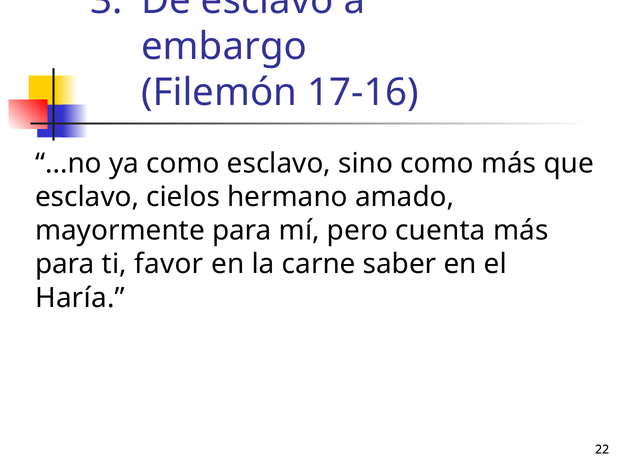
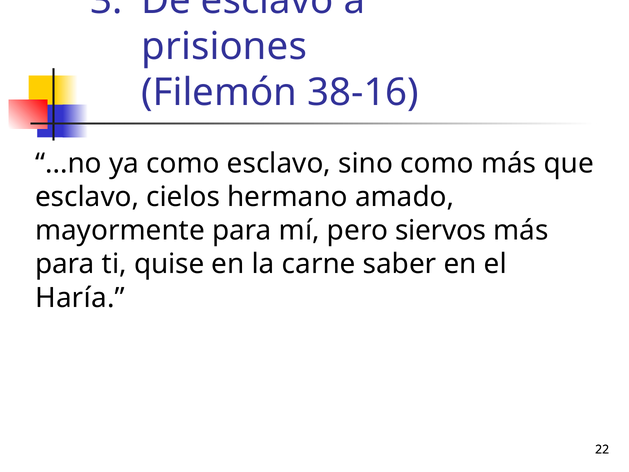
embargo: embargo -> prisiones
17-16: 17-16 -> 38-16
cuenta: cuenta -> siervos
favor: favor -> quise
